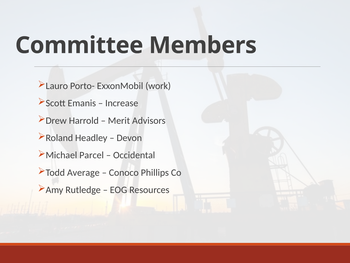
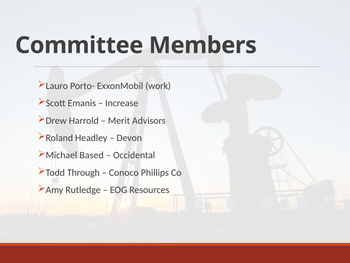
Parcel: Parcel -> Based
Average: Average -> Through
